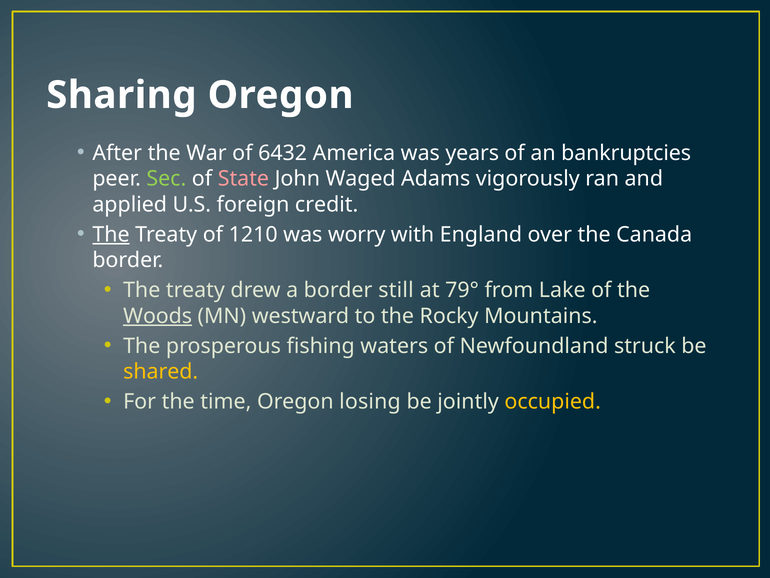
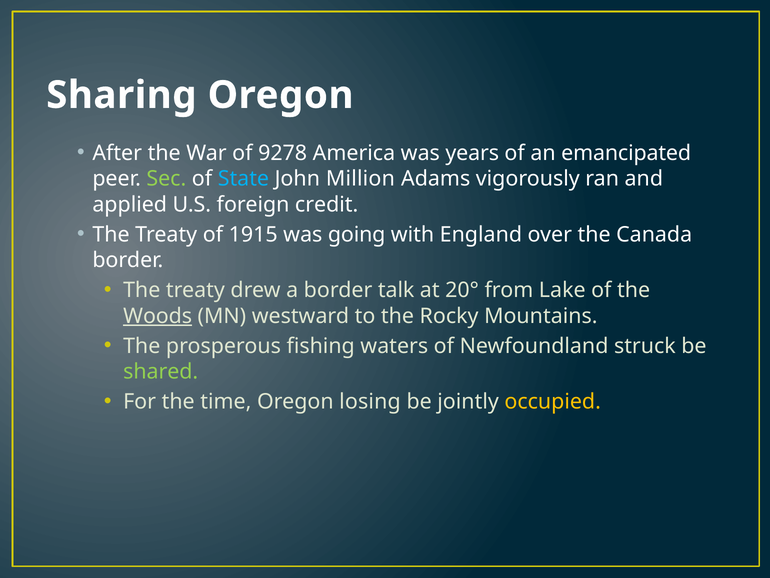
6432: 6432 -> 9278
bankruptcies: bankruptcies -> emancipated
State colour: pink -> light blue
Waged: Waged -> Million
The at (111, 234) underline: present -> none
1210: 1210 -> 1915
worry: worry -> going
still: still -> talk
79°: 79° -> 20°
shared colour: yellow -> light green
